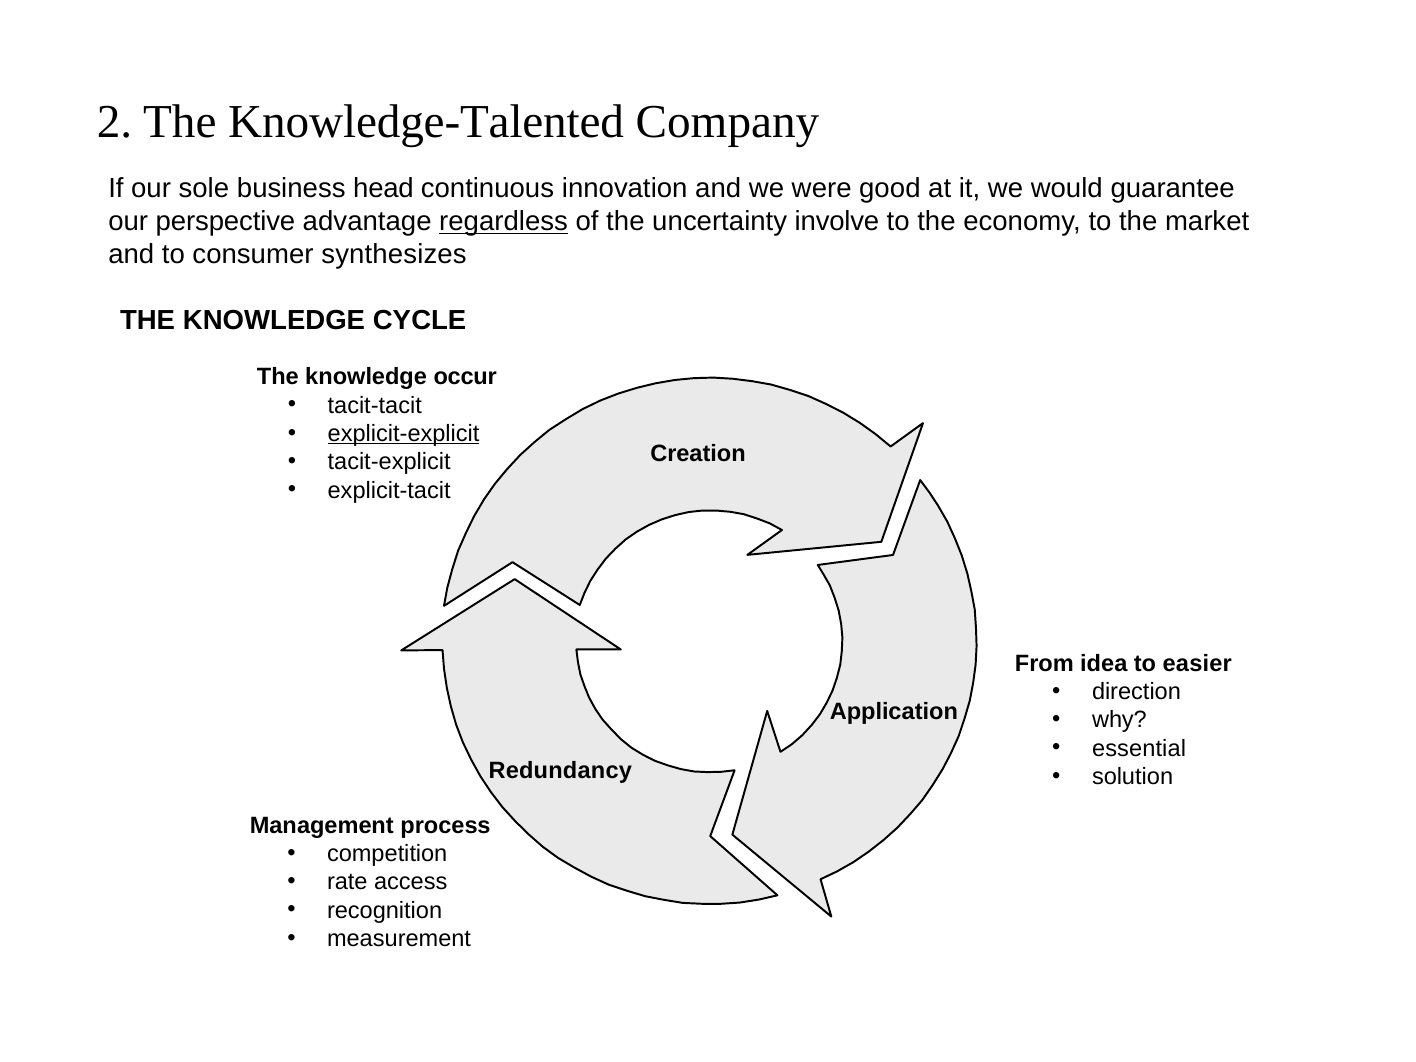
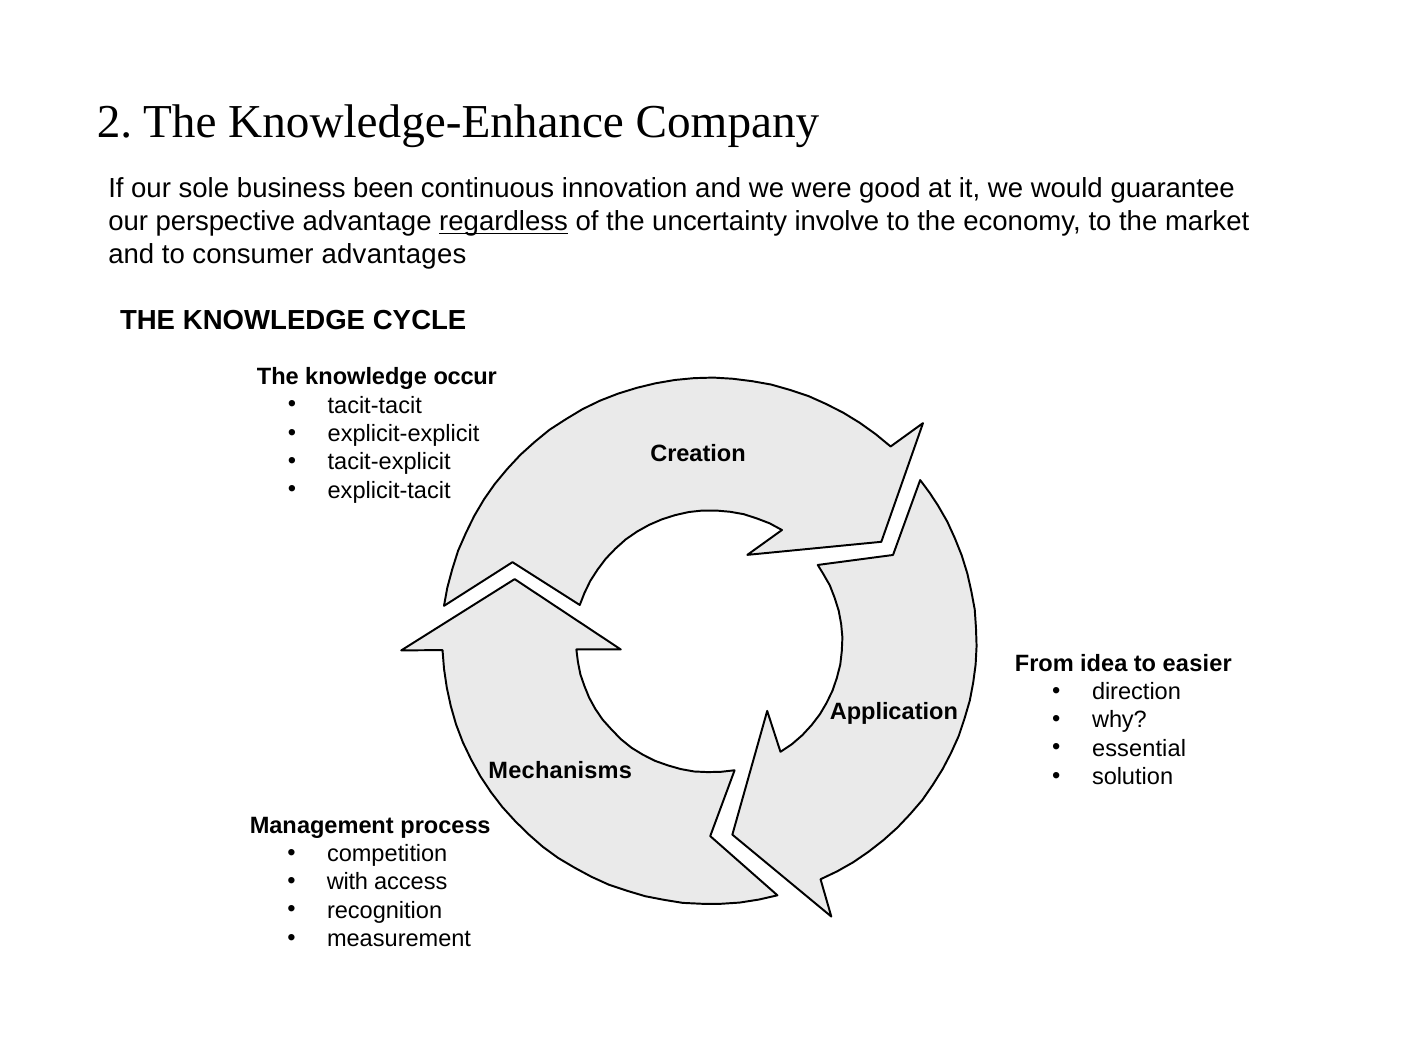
Knowledge-Talented: Knowledge-Talented -> Knowledge-Enhance
head: head -> been
synthesizes: synthesizes -> advantages
explicit-explicit underline: present -> none
Redundancy: Redundancy -> Mechanisms
rate: rate -> with
